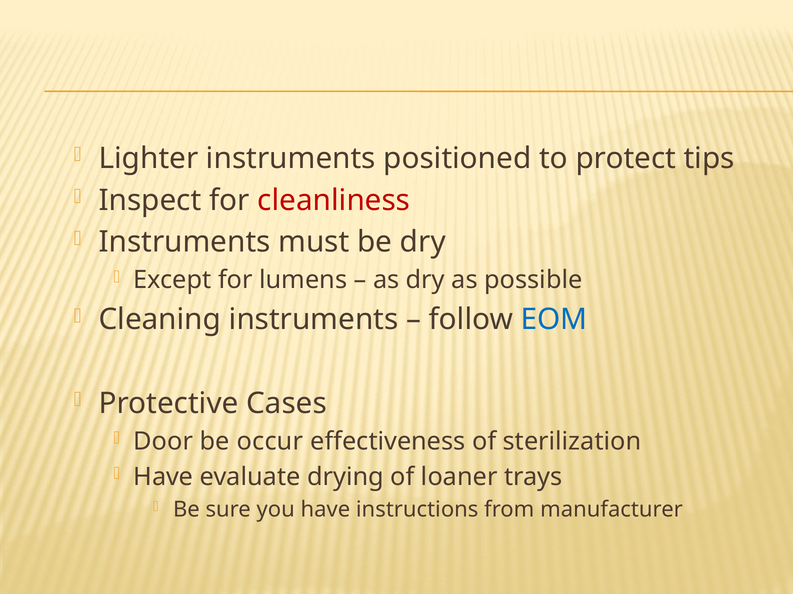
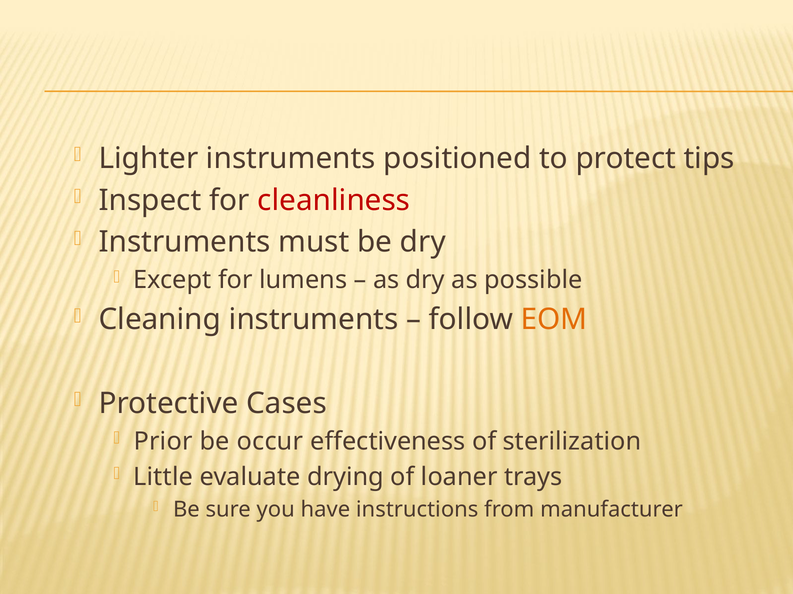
EOM colour: blue -> orange
Door: Door -> Prior
Have at (163, 477): Have -> Little
